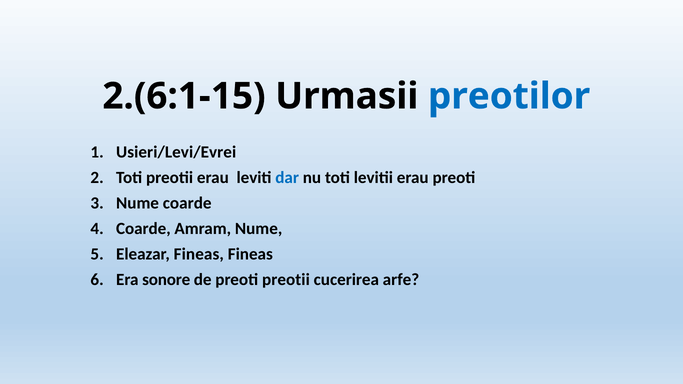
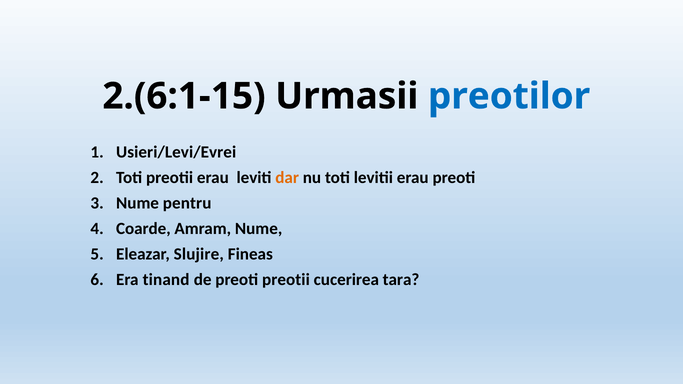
dar colour: blue -> orange
Nume coarde: coarde -> pentru
Eleazar Fineas: Fineas -> Slujire
sonore: sonore -> tinand
arfe: arfe -> tara
